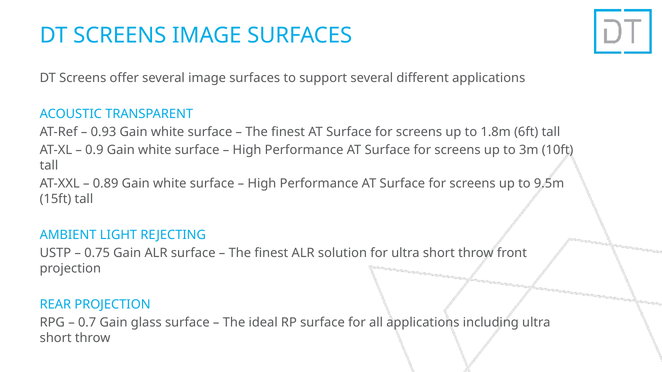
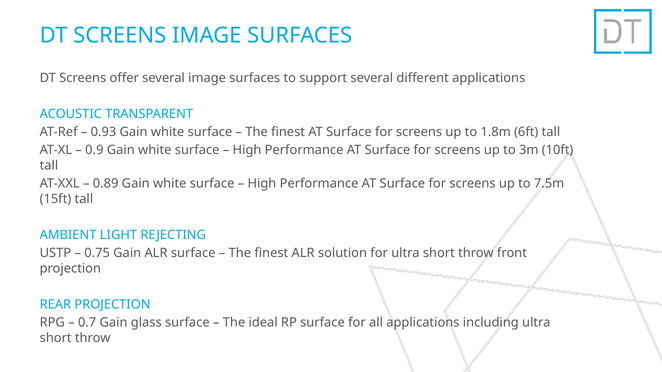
9.5m: 9.5m -> 7.5m
